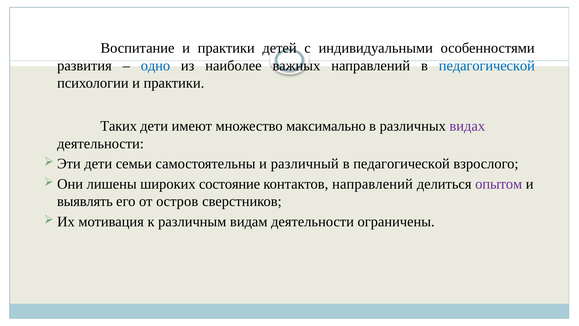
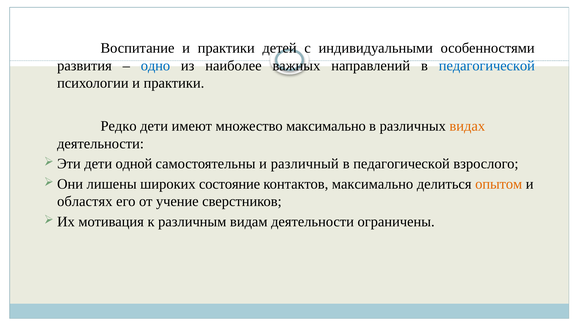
Таких: Таких -> Редко
видах colour: purple -> orange
семьи: семьи -> одной
контактов направлений: направлений -> максимально
опытом colour: purple -> orange
выявлять: выявлять -> областях
остров: остров -> учение
